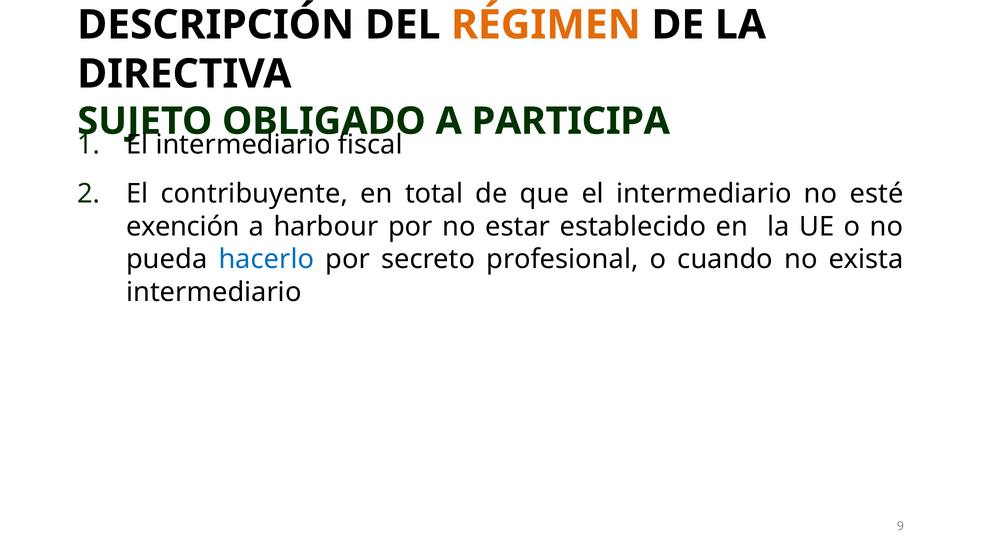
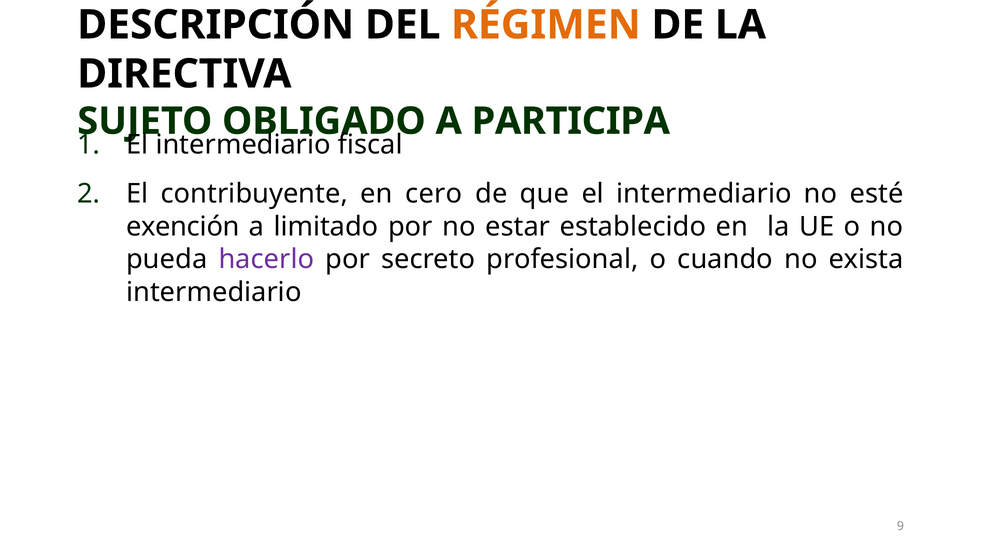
total: total -> cero
harbour: harbour -> limitado
hacerlo colour: blue -> purple
